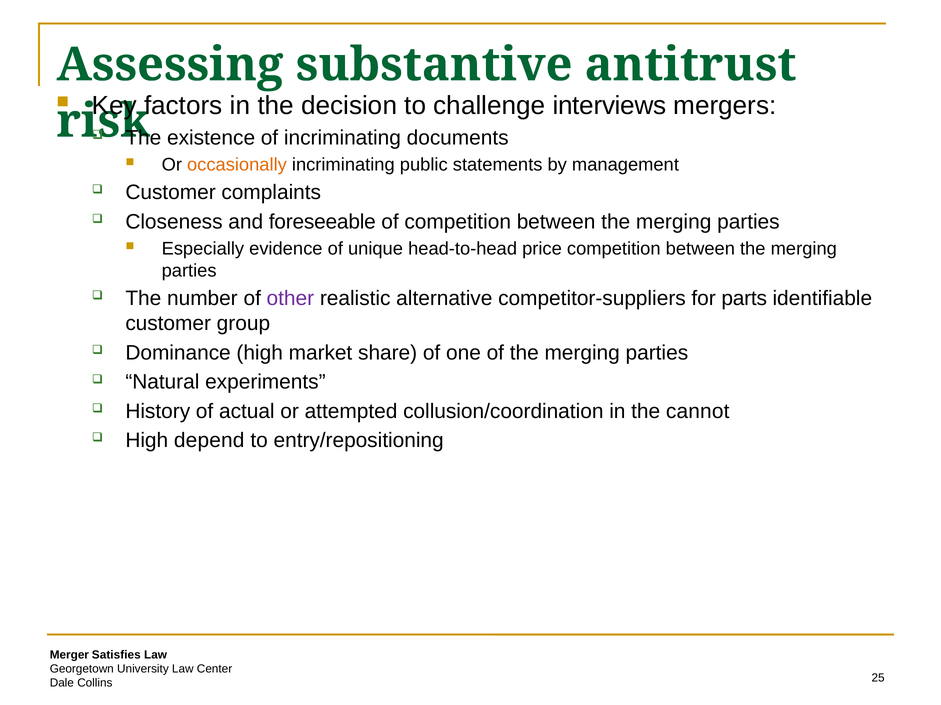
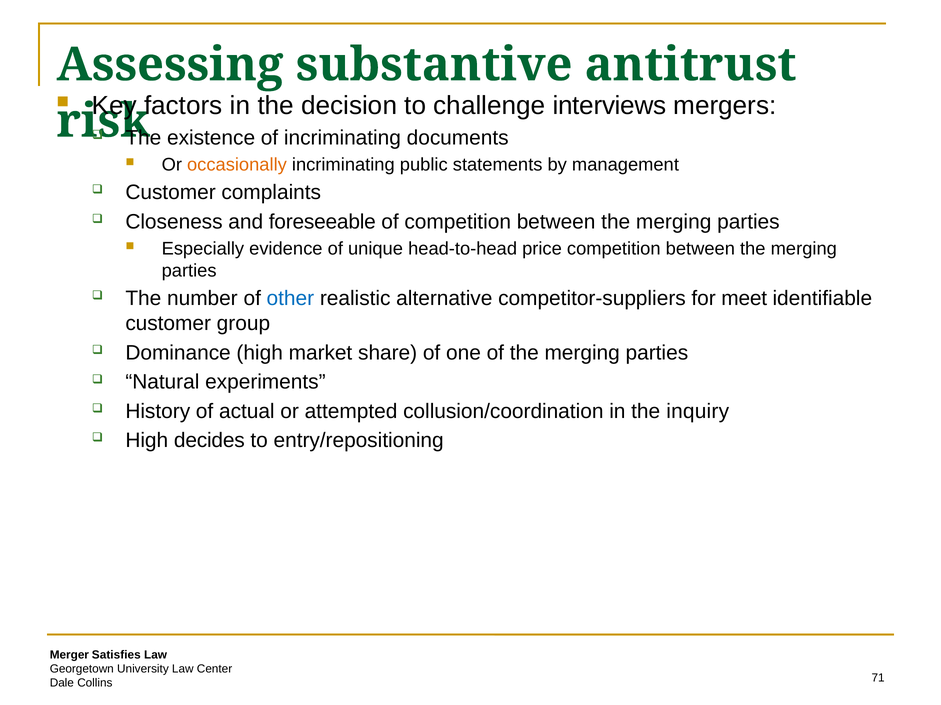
other colour: purple -> blue
parts: parts -> meet
cannot: cannot -> inquiry
depend: depend -> decides
25: 25 -> 71
